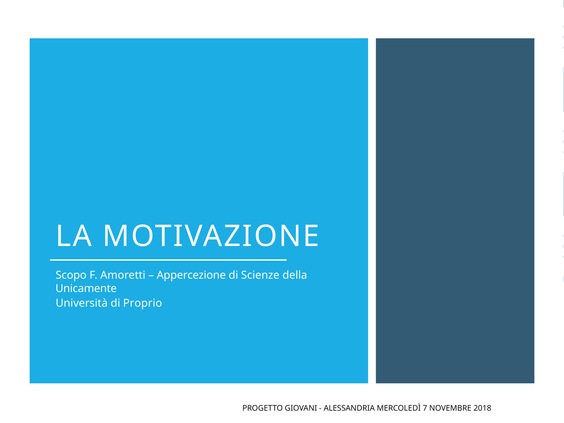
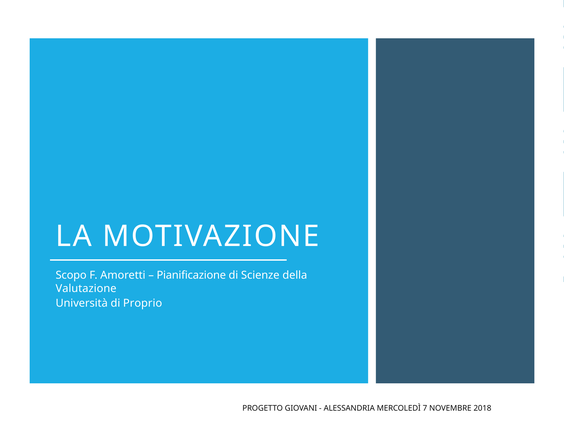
Appercezione: Appercezione -> Pianificazione
Unicamente: Unicamente -> Valutazione
